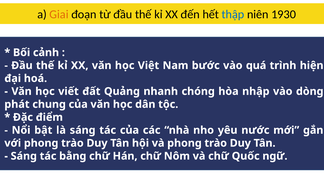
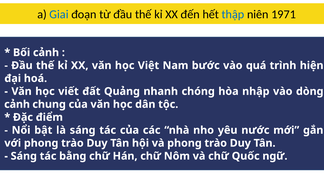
Giai colour: orange -> blue
1930: 1930 -> 1971
phát at (17, 104): phát -> cảnh
